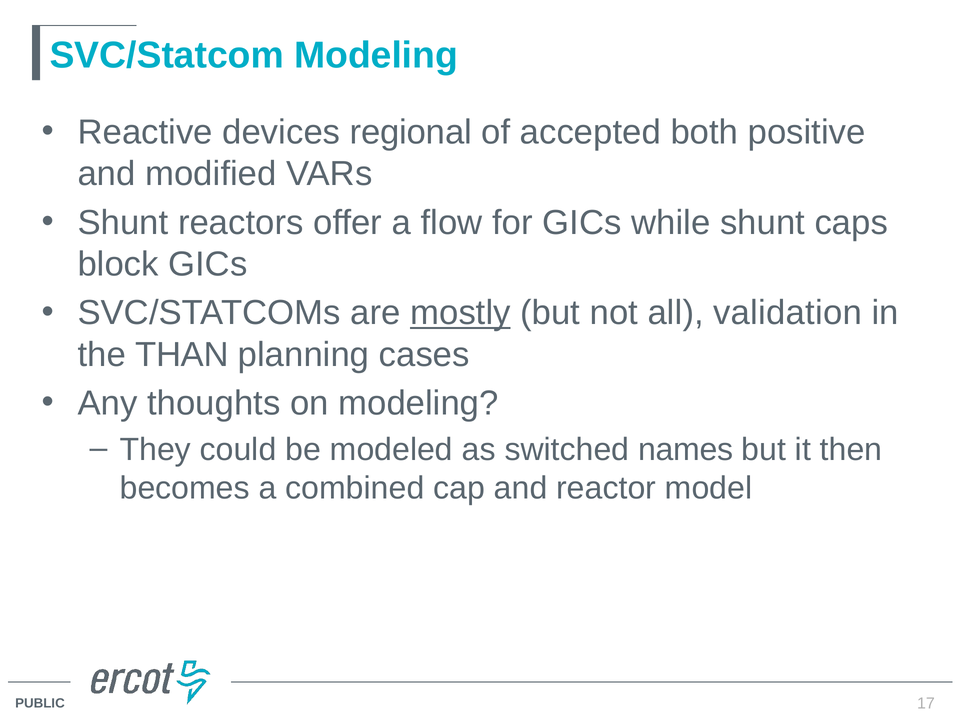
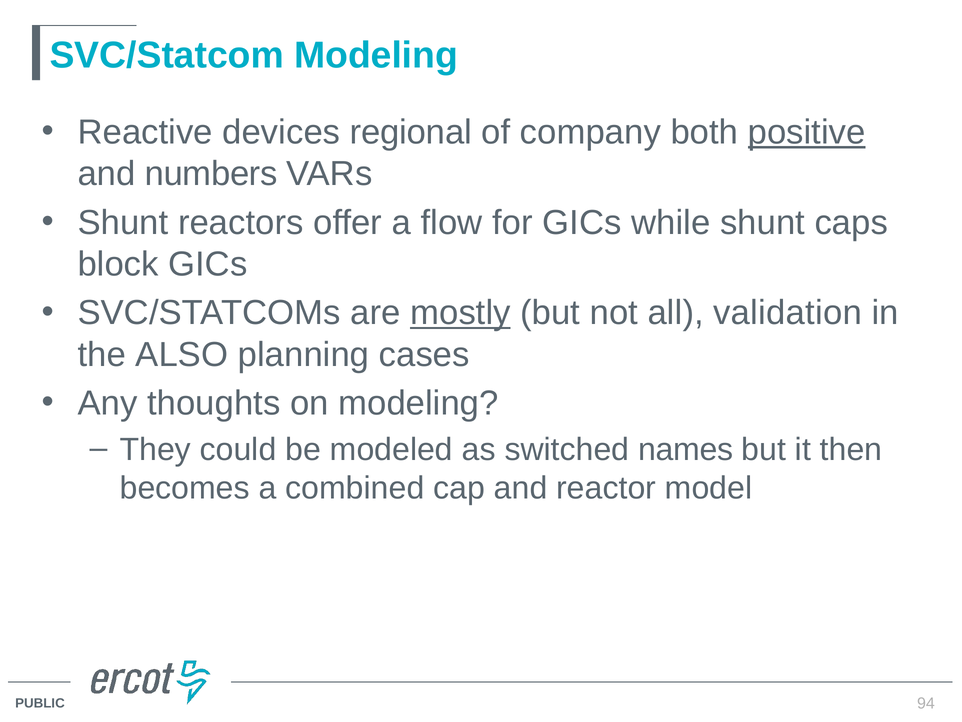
accepted: accepted -> company
positive underline: none -> present
modified: modified -> numbers
THAN: THAN -> ALSO
17: 17 -> 94
